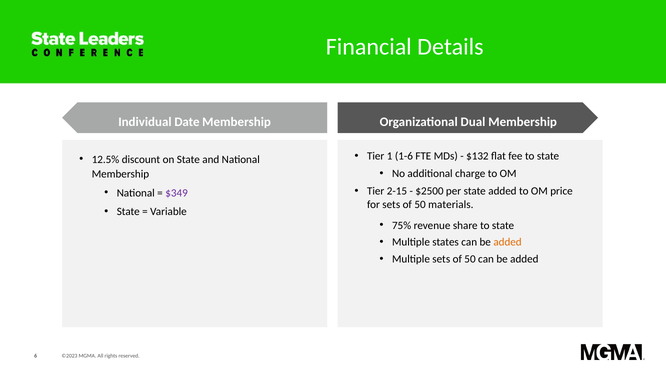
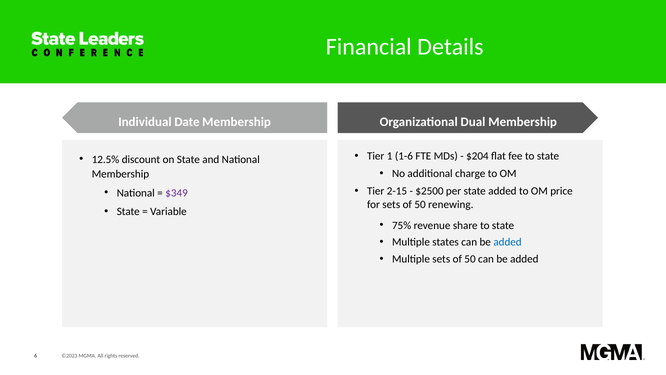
$132: $132 -> $204
materials: materials -> renewing
added at (508, 242) colour: orange -> blue
